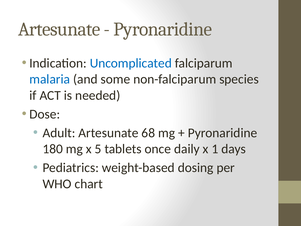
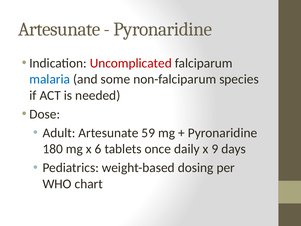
Uncomplicated colour: blue -> red
68: 68 -> 59
5: 5 -> 6
1: 1 -> 9
